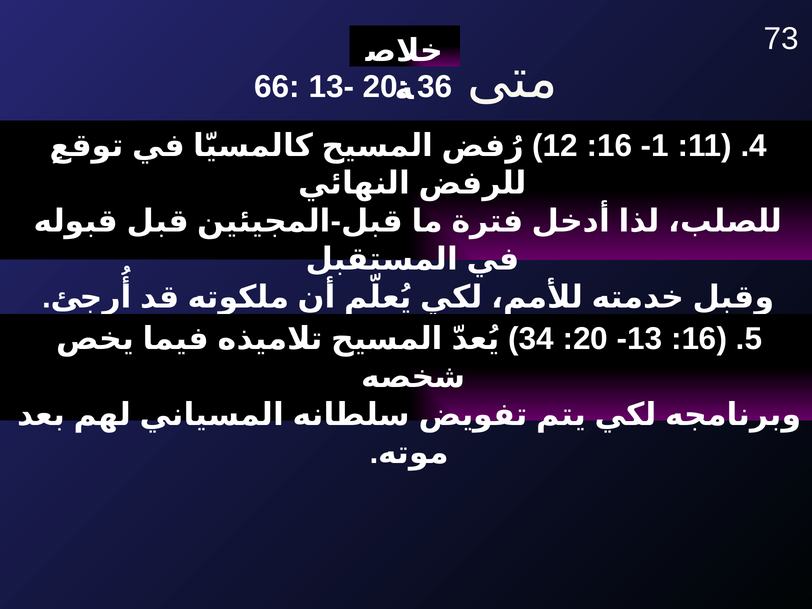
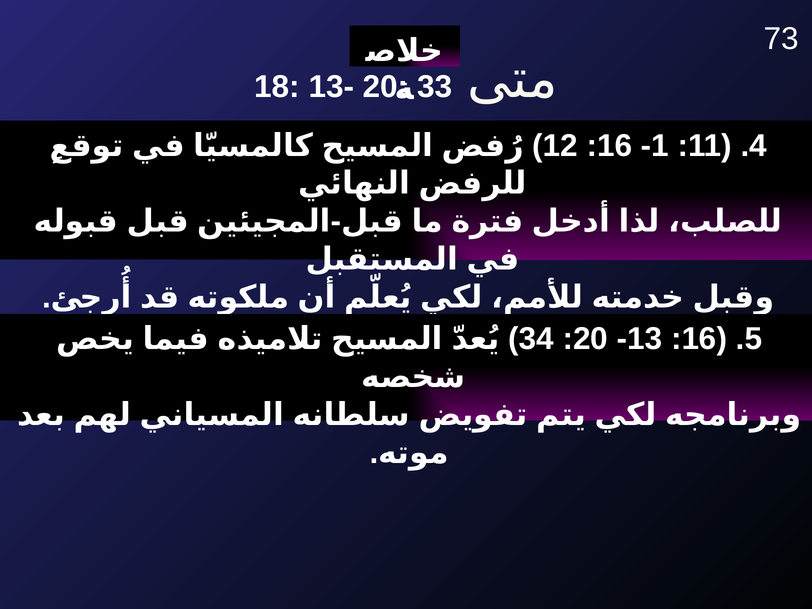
66: 66 -> 18
36: 36 -> 33
